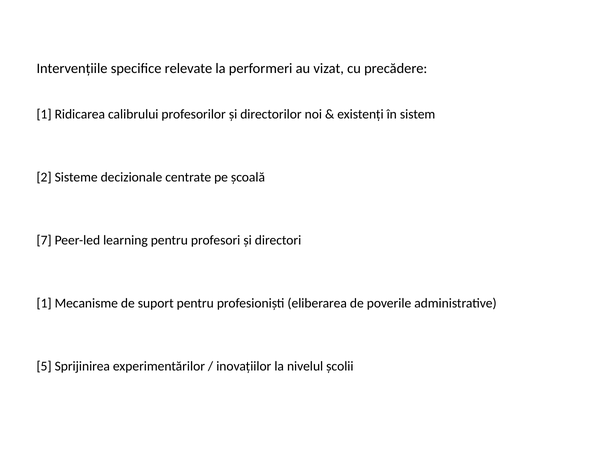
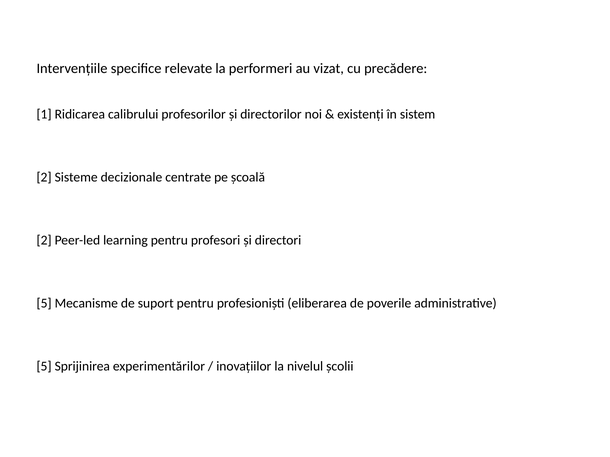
7 at (44, 240): 7 -> 2
1 at (44, 303): 1 -> 5
